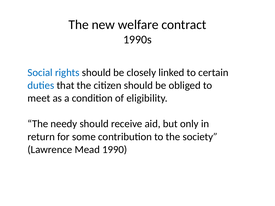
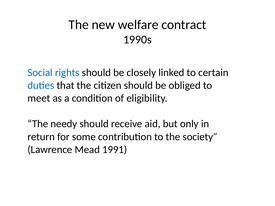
1990: 1990 -> 1991
